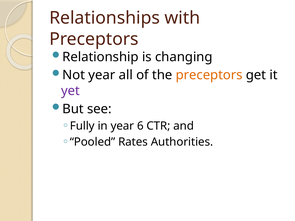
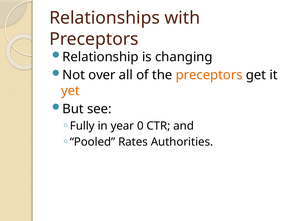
Not year: year -> over
yet colour: purple -> orange
6: 6 -> 0
